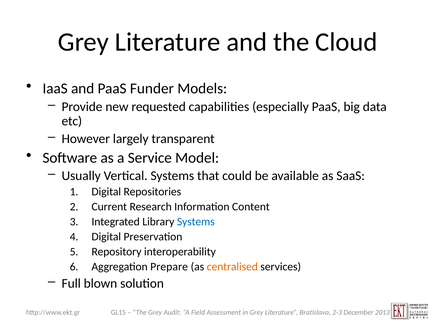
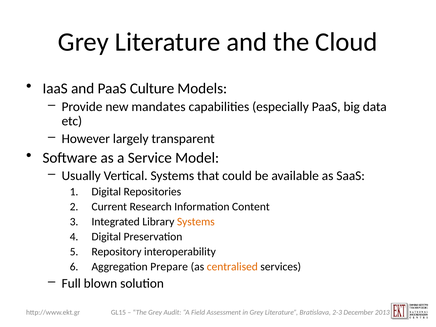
Funder: Funder -> Culture
requested: requested -> mandates
Systems at (196, 222) colour: blue -> orange
